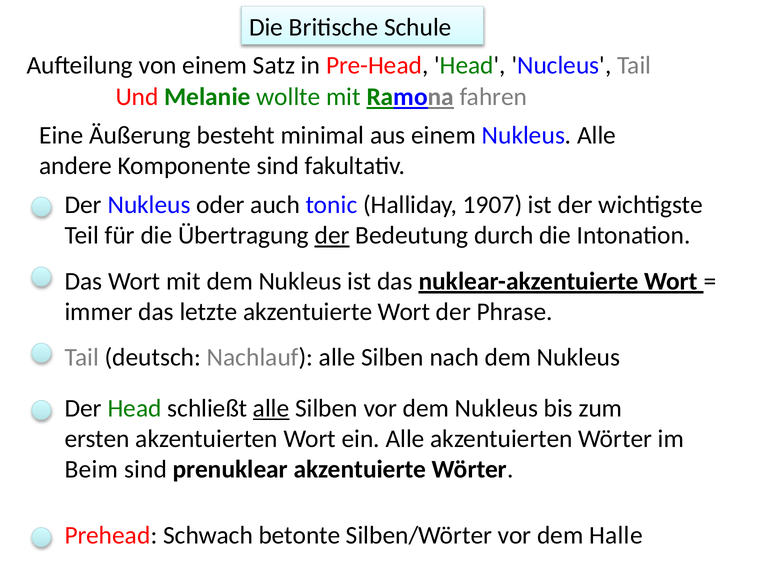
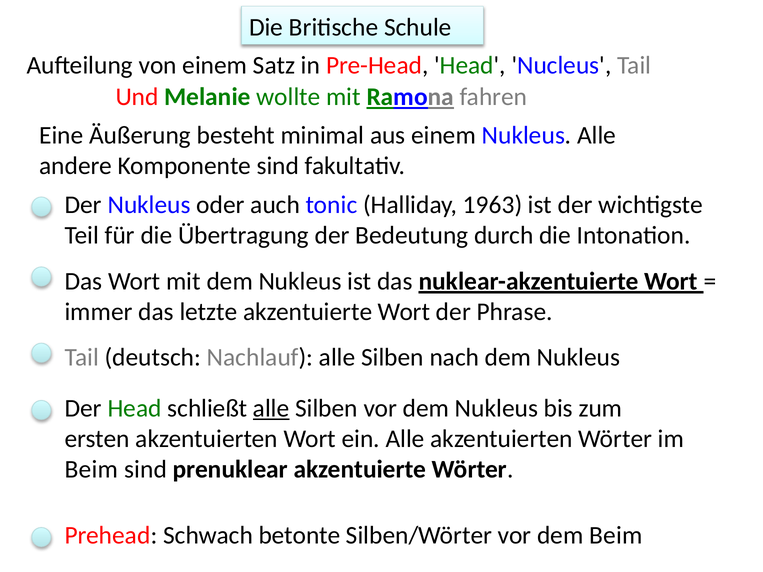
1907: 1907 -> 1963
der at (332, 236) underline: present -> none
dem Halle: Halle -> Beim
